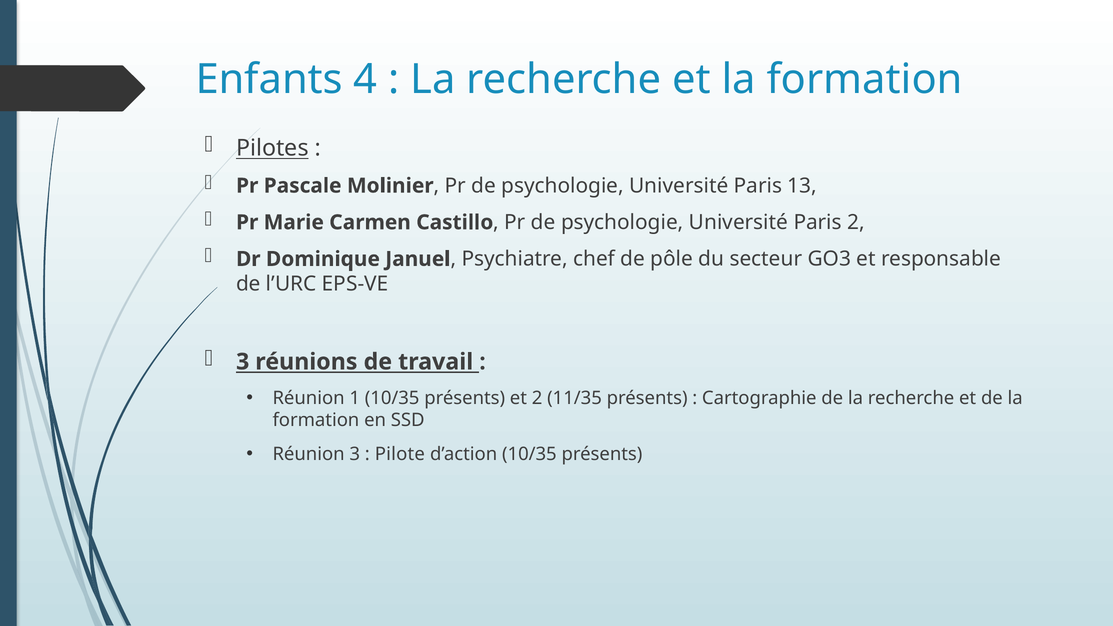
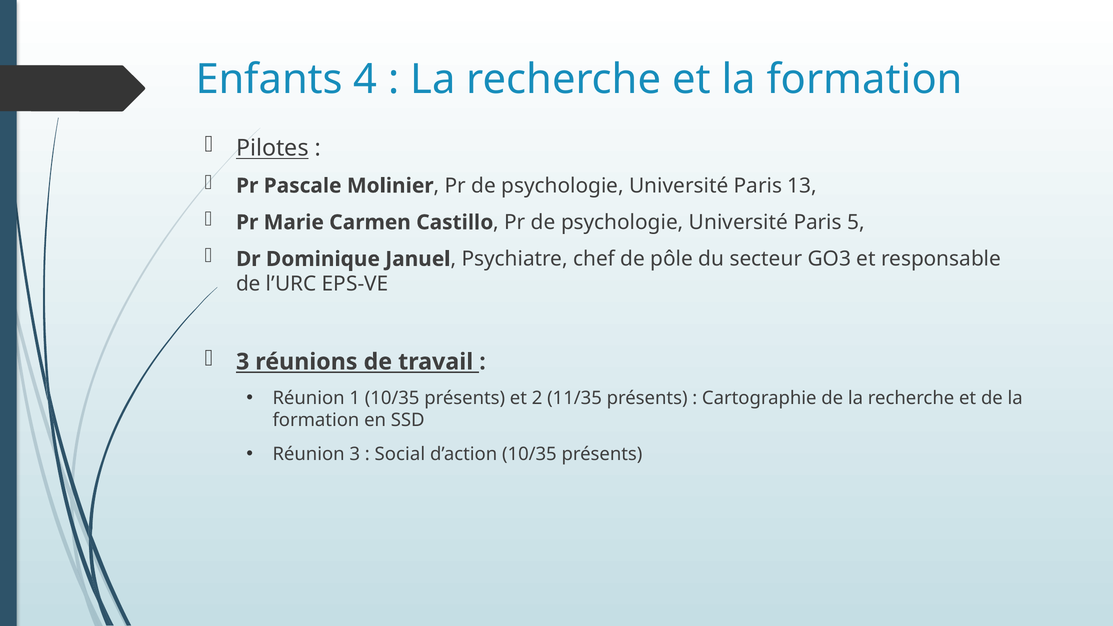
Paris 2: 2 -> 5
Pilote: Pilote -> Social
